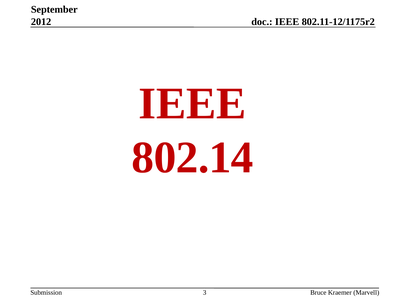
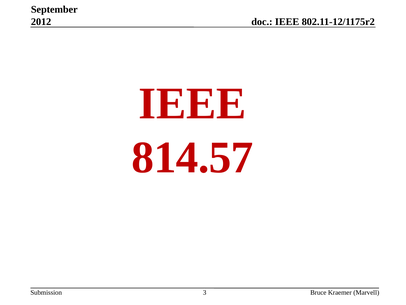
802.14: 802.14 -> 814.57
